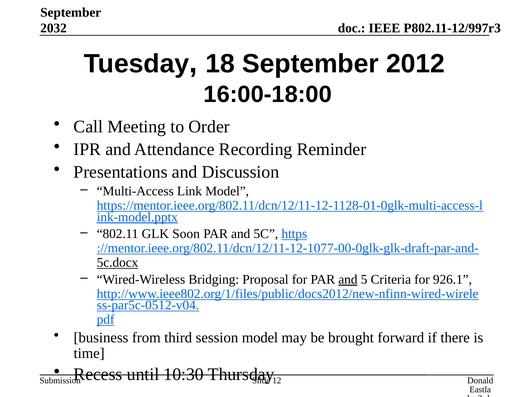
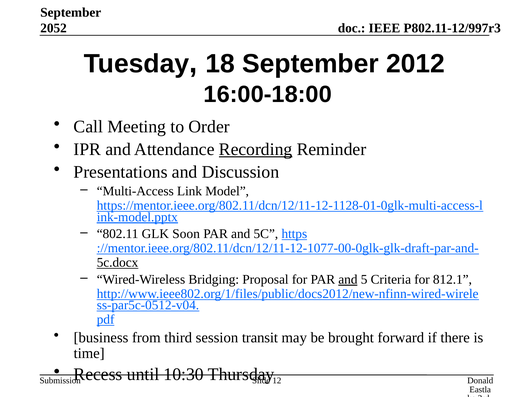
2032: 2032 -> 2052
Recording underline: none -> present
926.1: 926.1 -> 812.1
session model: model -> transit
